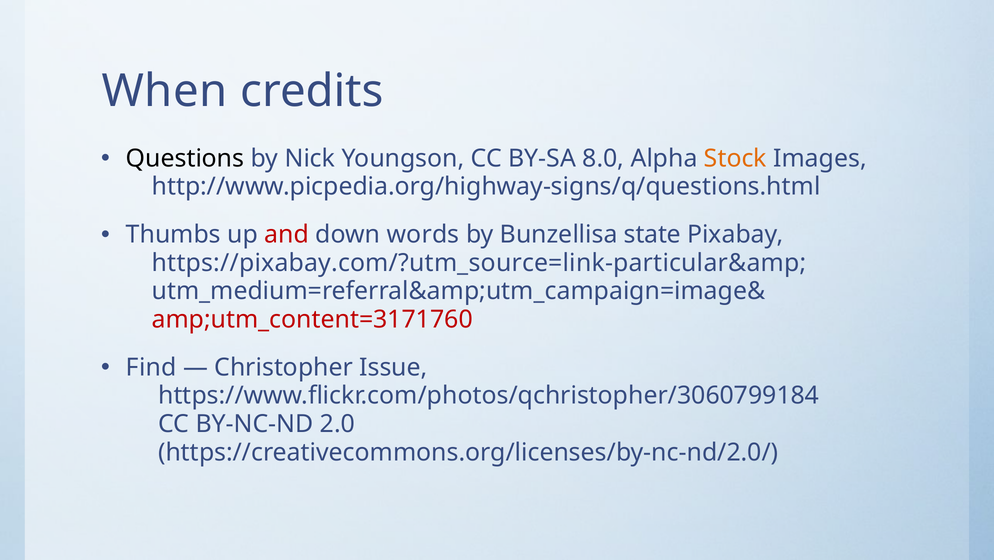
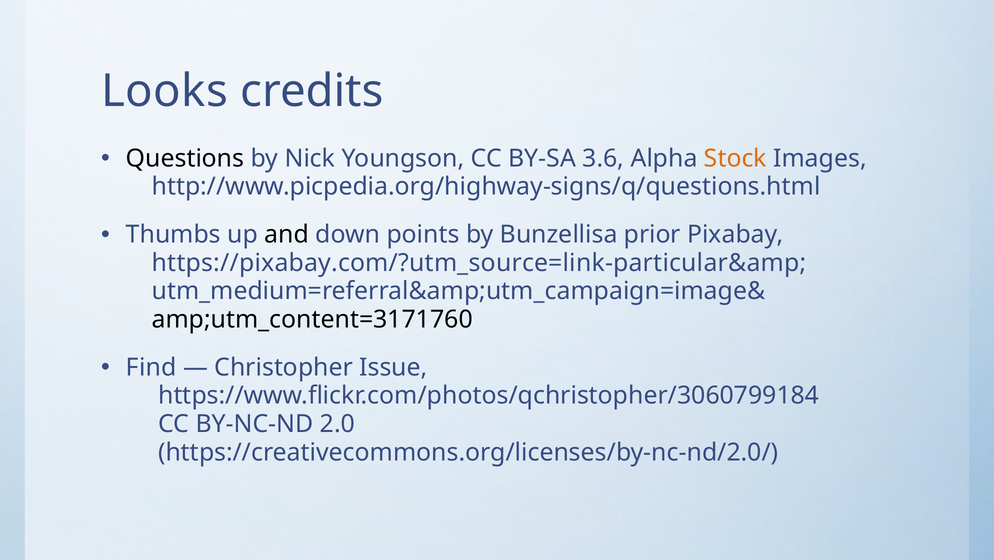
When: When -> Looks
8.0: 8.0 -> 3.6
and colour: red -> black
words: words -> points
state: state -> prior
amp;utm_content=3171760 colour: red -> black
